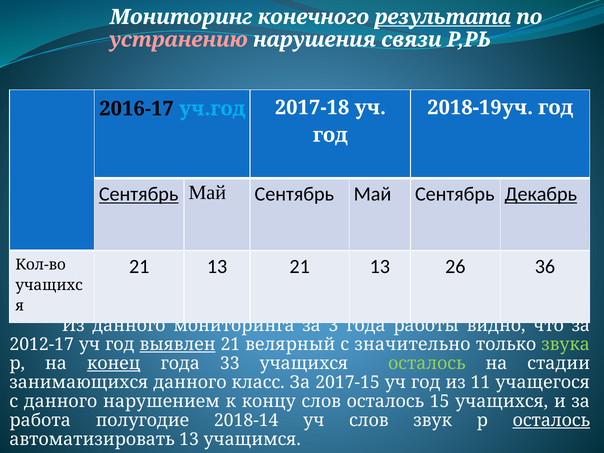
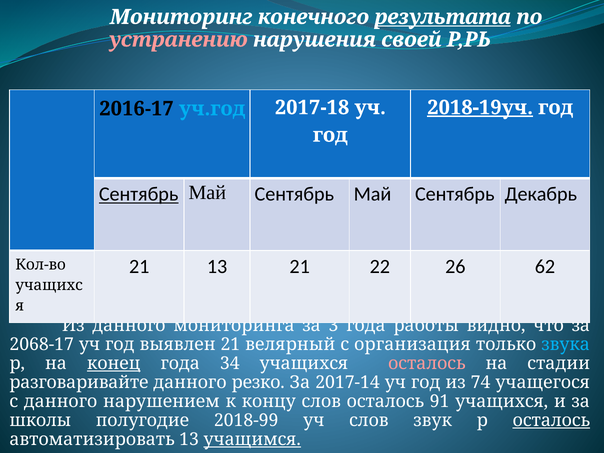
связи: связи -> своей
2018-19уч underline: none -> present
Декабрь underline: present -> none
13 21 13: 13 -> 22
36: 36 -> 62
2012-17: 2012-17 -> 2068-17
выявлен underline: present -> none
значительно: значительно -> организация
звука colour: light green -> light blue
33: 33 -> 34
осталось at (427, 363) colour: light green -> pink
занимающихся: занимающихся -> разговаривайте
класс: класс -> резко
2017-15: 2017-15 -> 2017-14
11: 11 -> 74
15: 15 -> 91
работа: работа -> школы
2018-14: 2018-14 -> 2018-99
учащимся underline: none -> present
